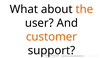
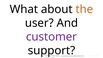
customer colour: orange -> purple
